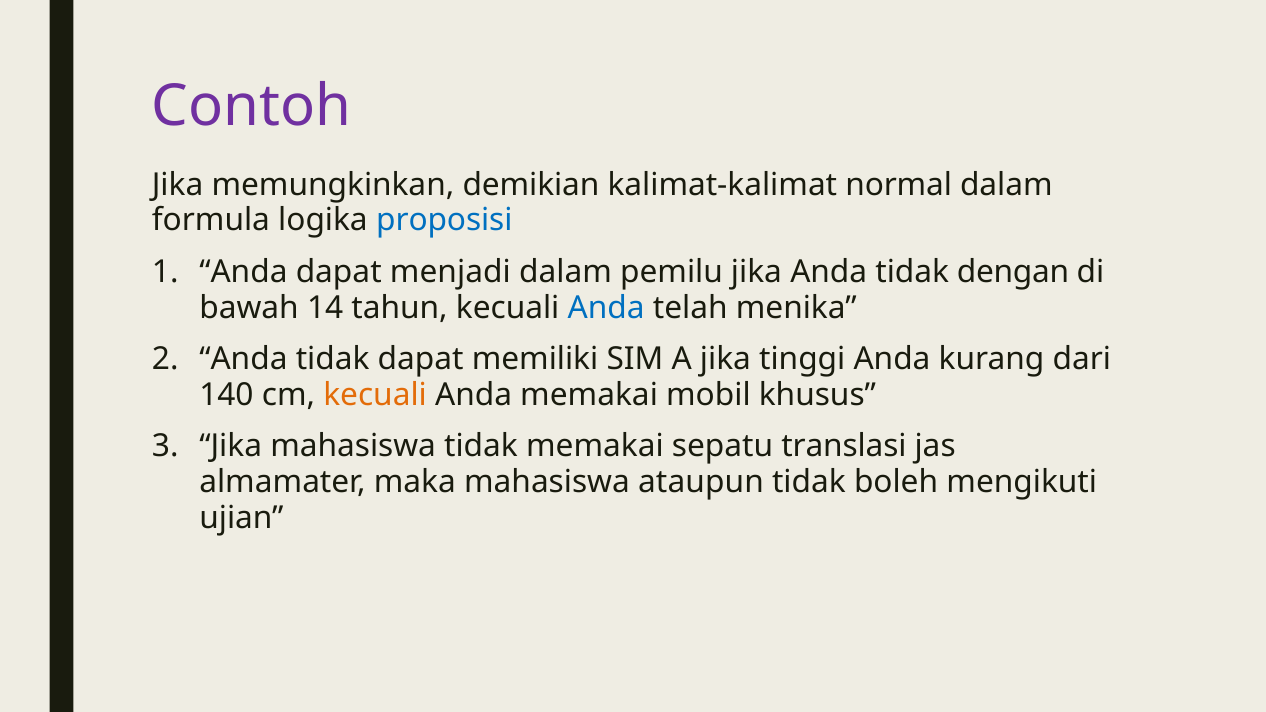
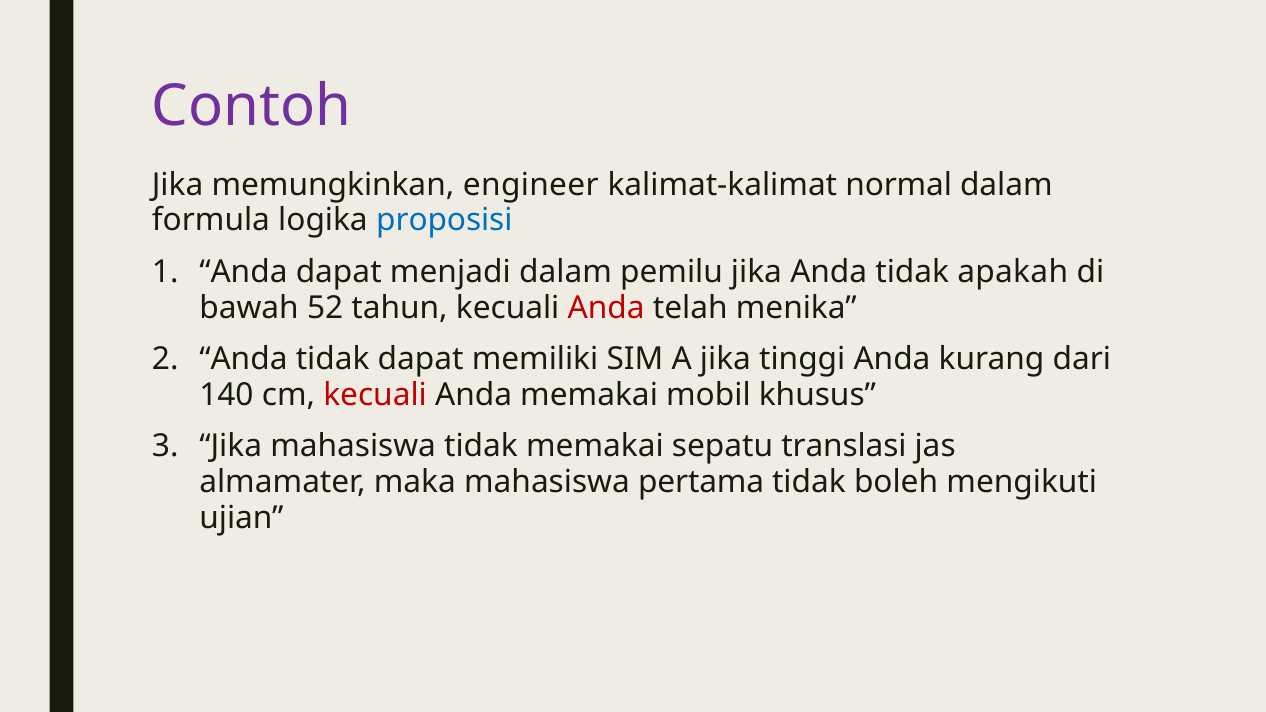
demikian: demikian -> engineer
dengan: dengan -> apakah
14: 14 -> 52
Anda at (606, 308) colour: blue -> red
kecuali at (375, 395) colour: orange -> red
ataupun: ataupun -> pertama
